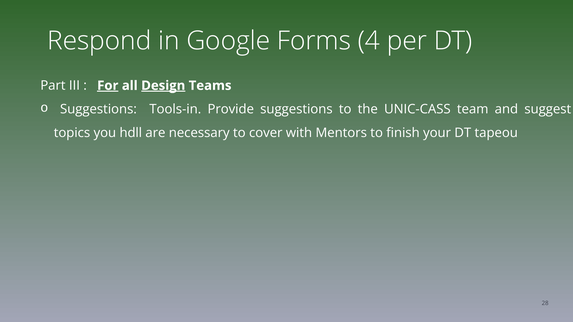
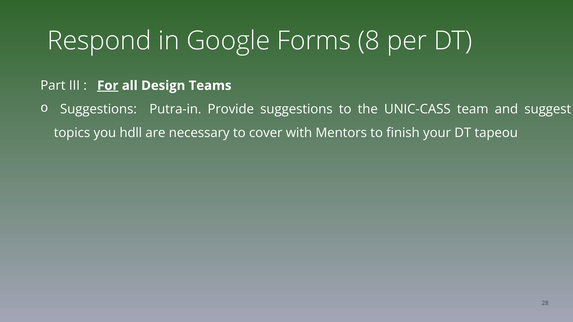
4: 4 -> 8
Design underline: present -> none
Tools-in: Tools-in -> Putra-in
